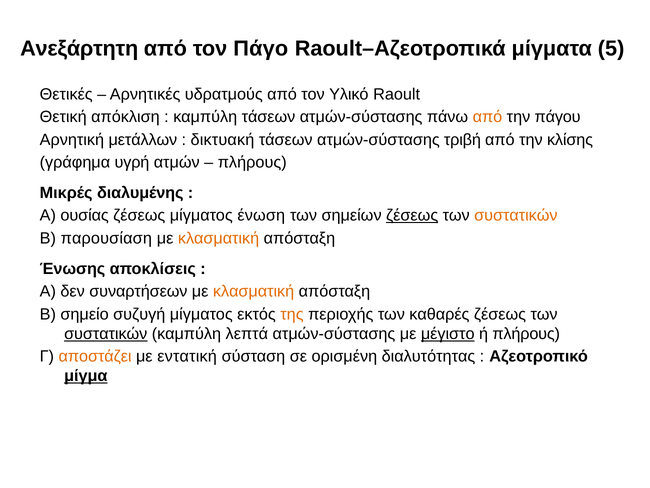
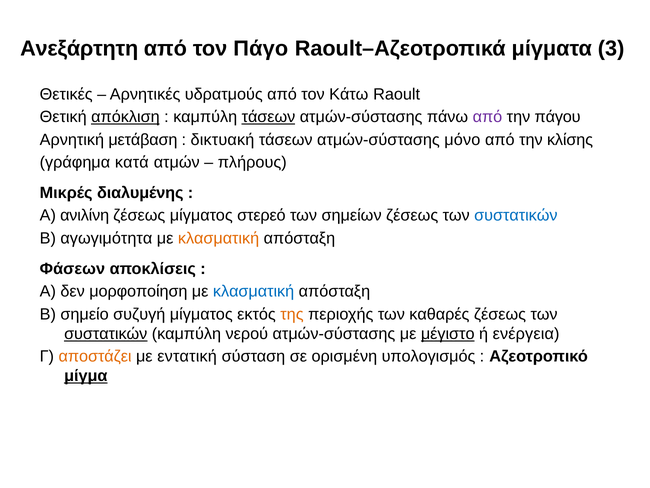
5: 5 -> 3
Υλικό: Υλικό -> Κάτω
απόκλιση underline: none -> present
τάσεων at (268, 117) underline: none -> present
από at (487, 117) colour: orange -> purple
μετάλλων: μετάλλων -> μετάβαση
τριβή: τριβή -> μόνο
υγρή: υγρή -> κατά
ουσίας: ουσίας -> ανιλίνη
ένωση: ένωση -> στερεό
ζέσεως at (412, 215) underline: present -> none
συστατικών at (516, 215) colour: orange -> blue
παρουσίαση: παρουσίαση -> αγωγιμότητα
Ένωσης: Ένωσης -> Φάσεων
συναρτήσεων: συναρτήσεων -> μορφοποίηση
κλασματική at (254, 291) colour: orange -> blue
λεπτά: λεπτά -> νερού
ή πλήρους: πλήρους -> ενέργεια
διαλυτότητας: διαλυτότητας -> υπολογισμός
